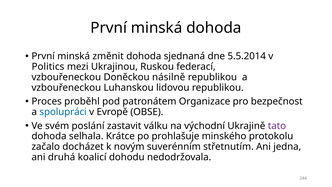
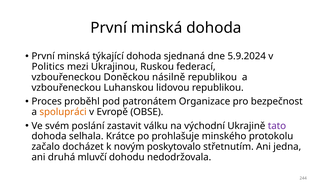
změnit: změnit -> týkající
5.5.2014: 5.5.2014 -> 5.9.2024
spolupráci colour: blue -> orange
suverénním: suverénním -> poskytovalo
koalicí: koalicí -> mluvčí
